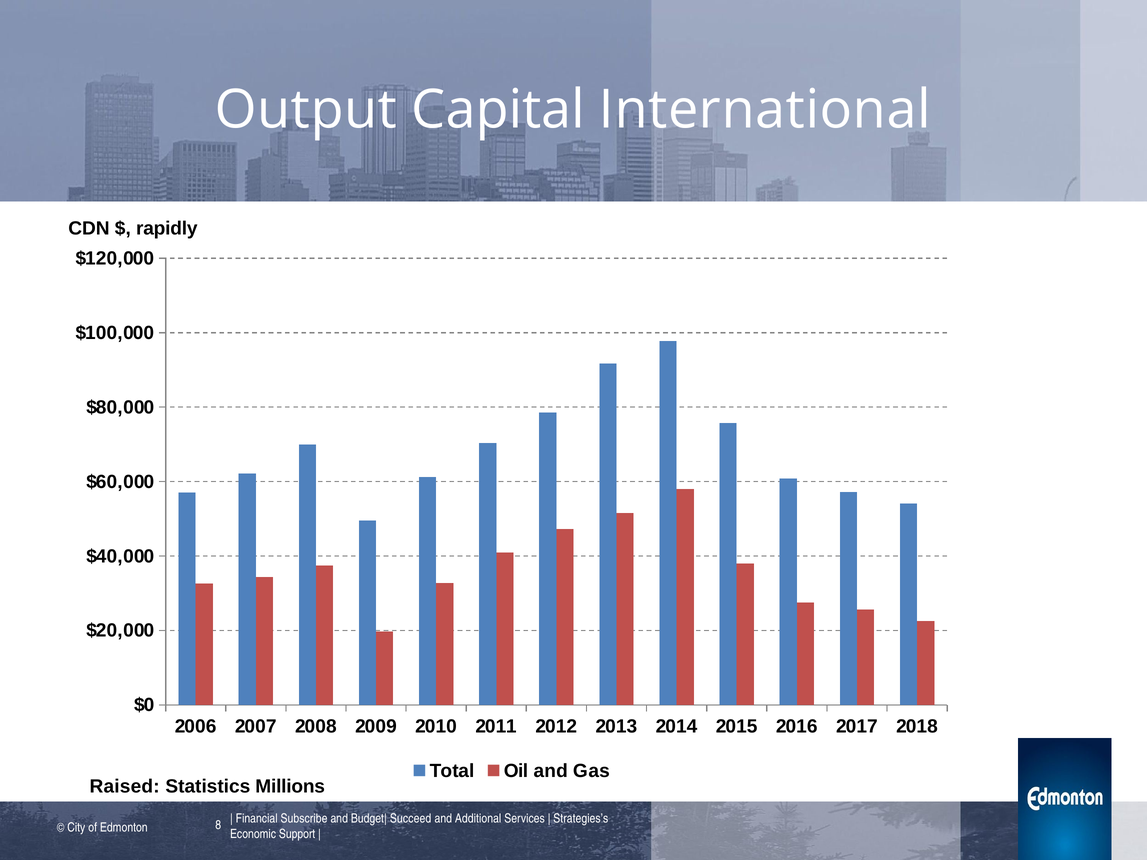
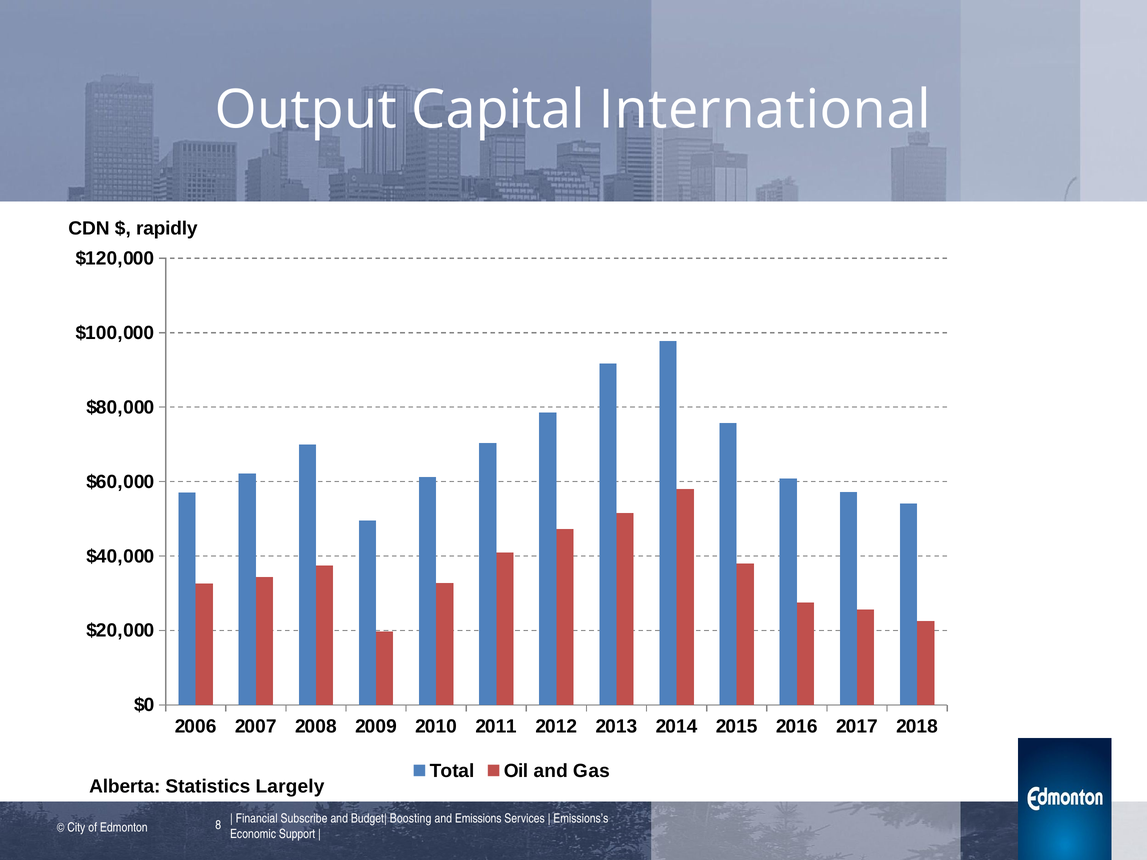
Raised: Raised -> Alberta
Millions: Millions -> Largely
Succeed: Succeed -> Boosting
Additional: Additional -> Emissions
Strategies’s: Strategies’s -> Emissions’s
